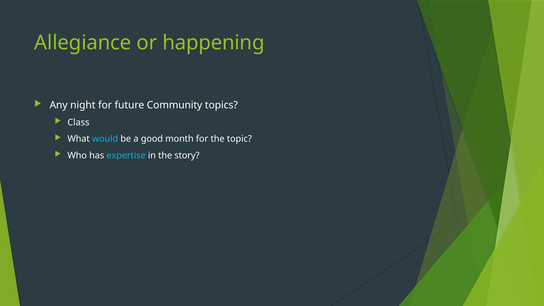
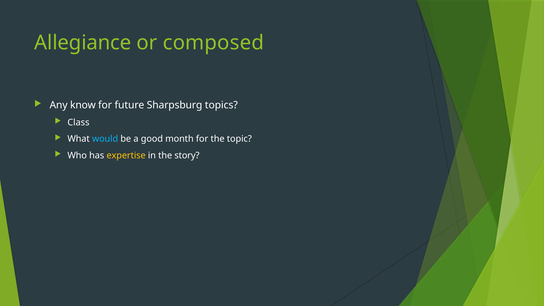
happening: happening -> composed
night: night -> know
Community: Community -> Sharpsburg
expertise colour: light blue -> yellow
